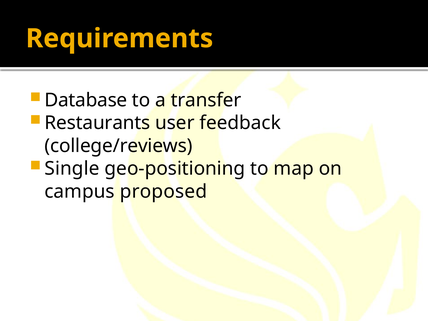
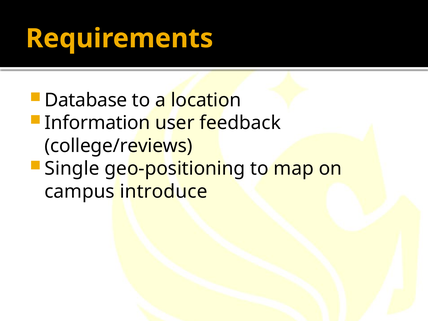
transfer: transfer -> location
Restaurants: Restaurants -> Information
proposed: proposed -> introduce
